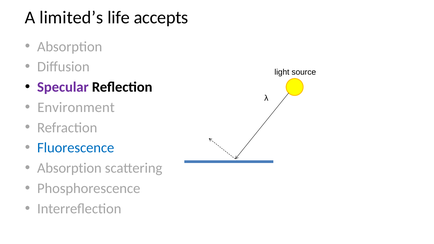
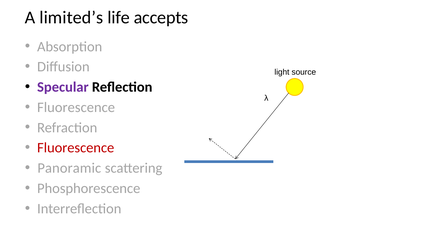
Environment at (76, 107): Environment -> Fluorescence
Fluorescence at (76, 148) colour: blue -> red
Absorption at (69, 168): Absorption -> Panoramic
